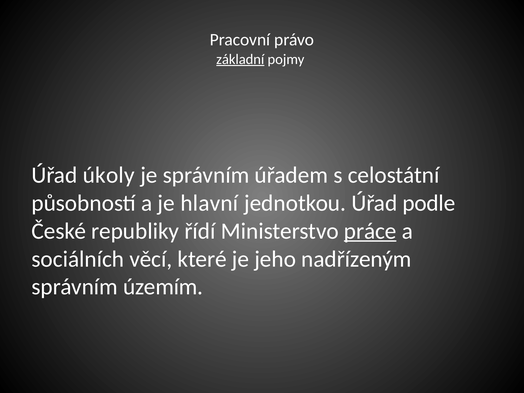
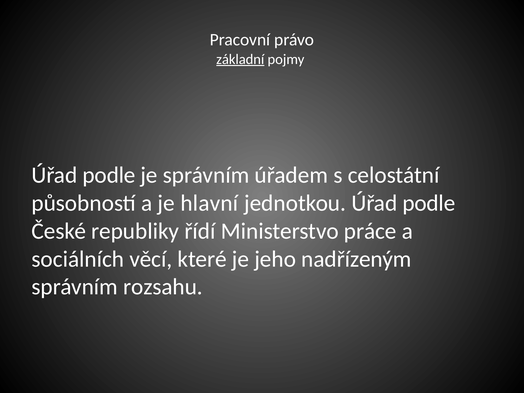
úkoly at (109, 175): úkoly -> podle
práce underline: present -> none
územím: územím -> rozsahu
